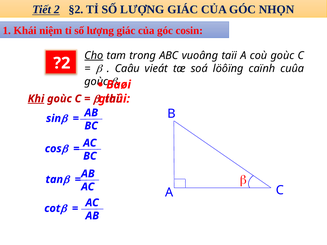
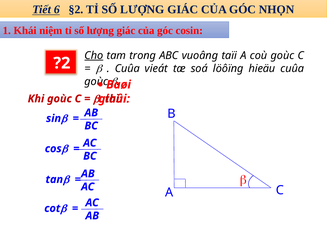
2: 2 -> 6
Caâu at (127, 69): Caâu -> Cuûa
caïnh: caïnh -> hieäu
Khi underline: present -> none
